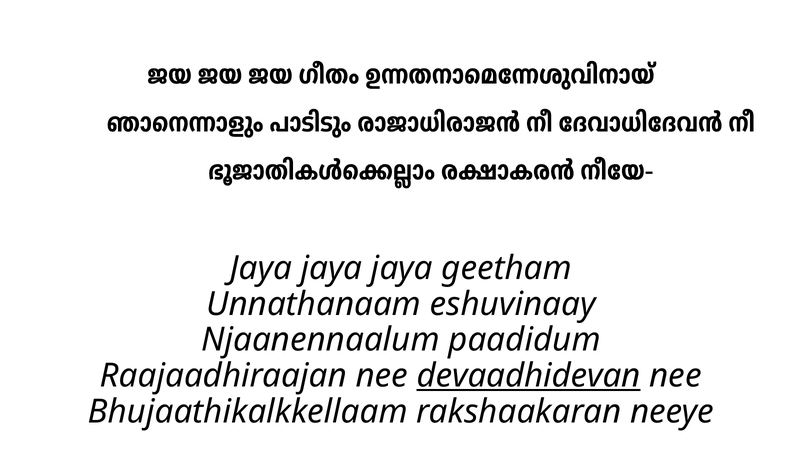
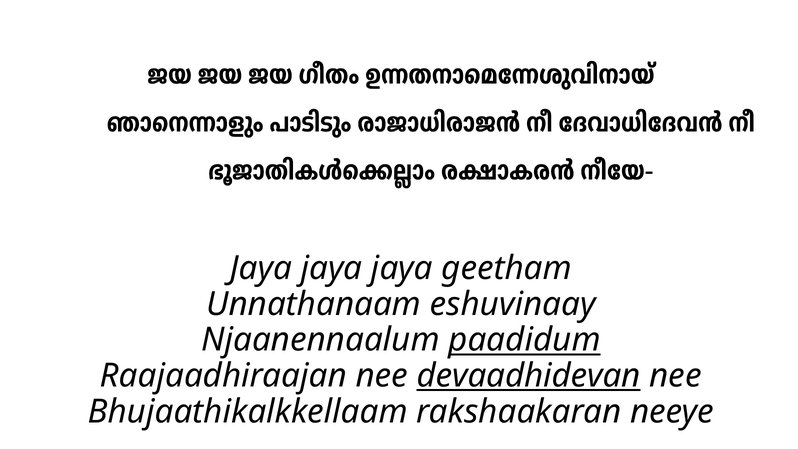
paadidum underline: none -> present
